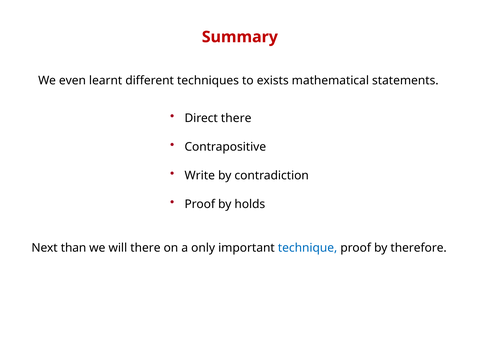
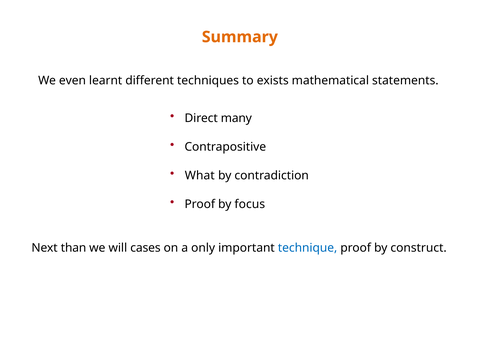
Summary colour: red -> orange
Direct there: there -> many
Write: Write -> What
holds: holds -> focus
will there: there -> cases
therefore: therefore -> construct
